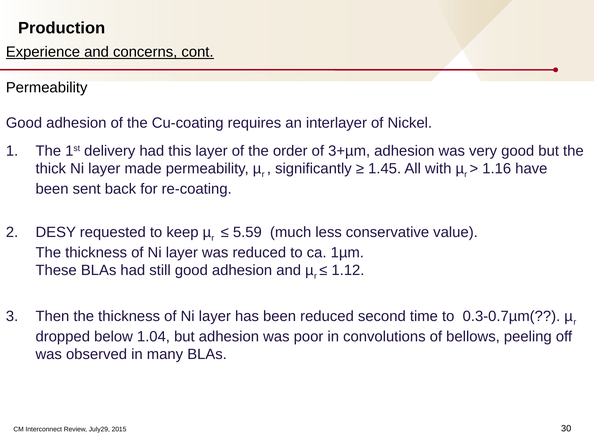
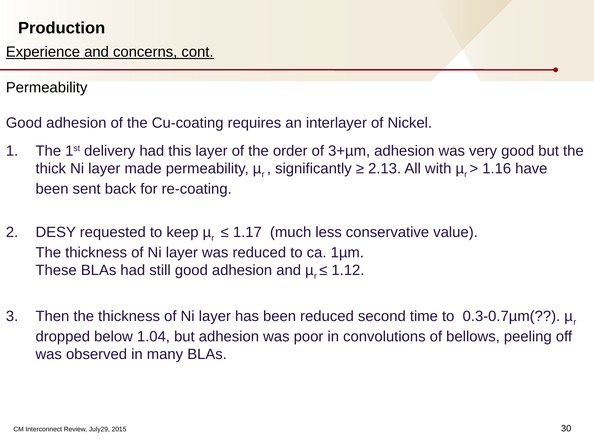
1.45: 1.45 -> 2.13
5.59: 5.59 -> 1.17
